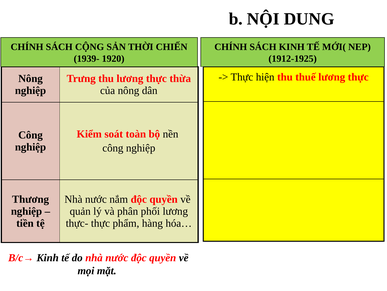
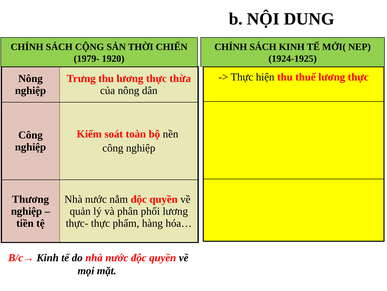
1939-: 1939- -> 1979-
1912-1925: 1912-1925 -> 1924-1925
